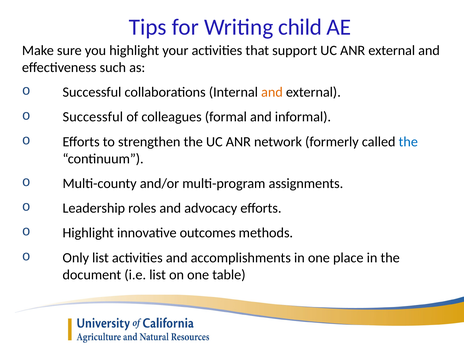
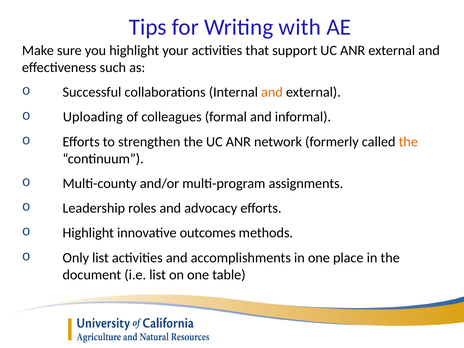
child: child -> with
Successful at (93, 117): Successful -> Uploading
the at (408, 142) colour: blue -> orange
